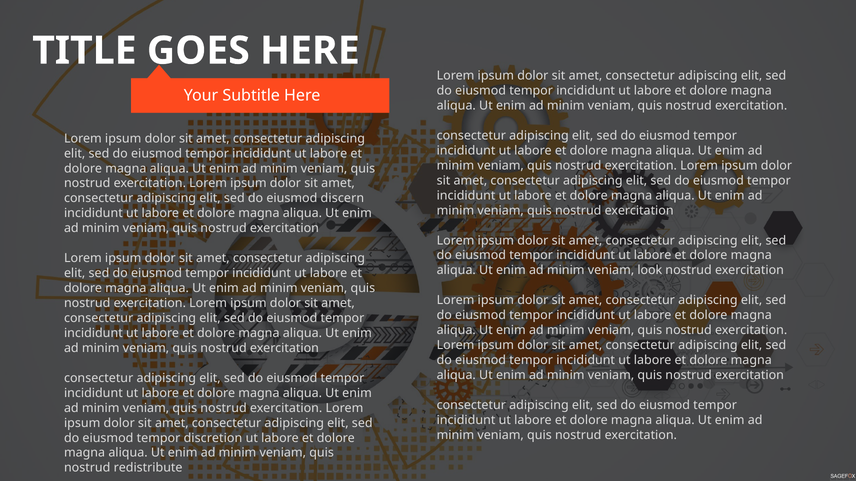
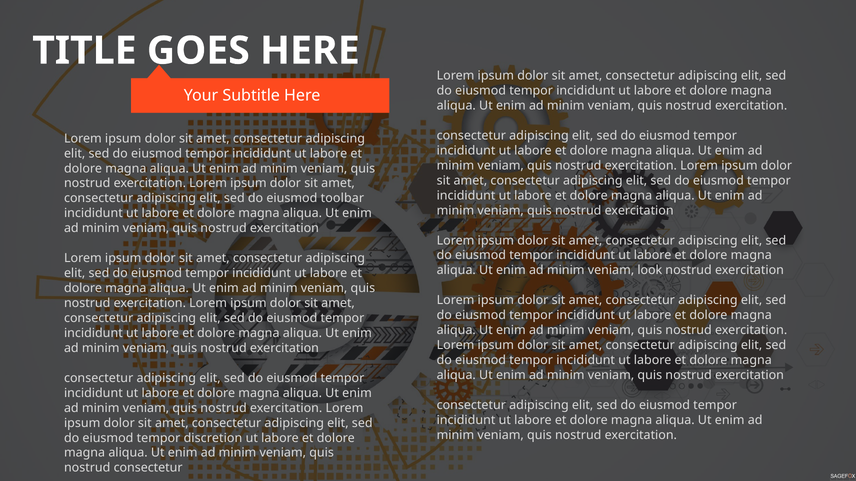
discern: discern -> toolbar
nostrud redistribute: redistribute -> consectetur
